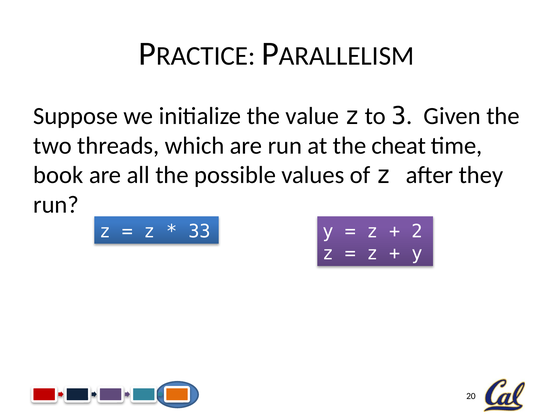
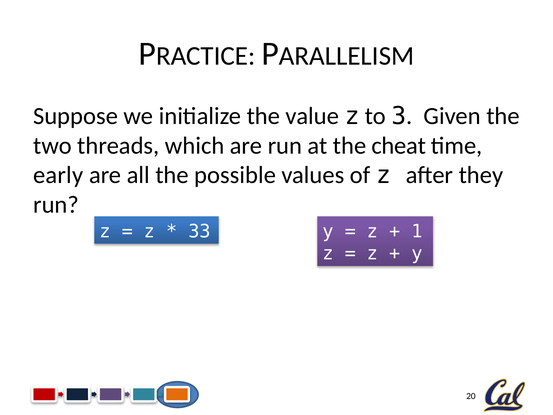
book: book -> early
2: 2 -> 1
